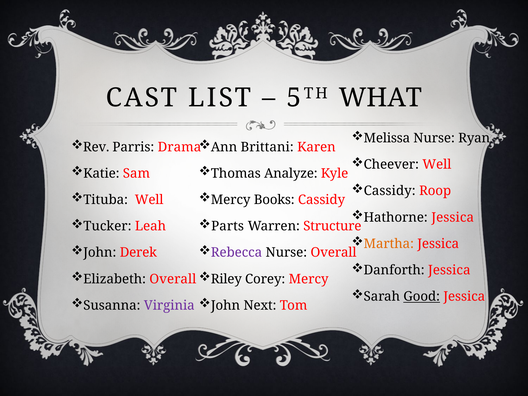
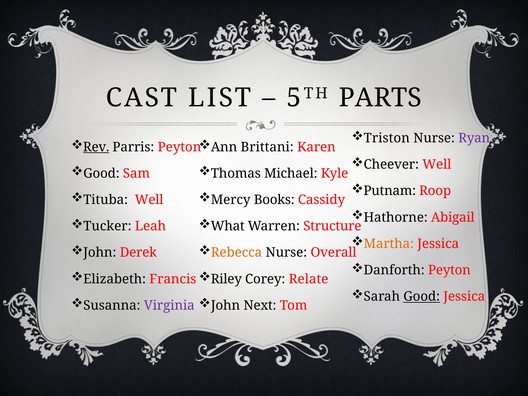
WHAT: WHAT -> PARTS
Melissa: Melissa -> Triston
Ryan colour: black -> purple
Rev underline: none -> present
Parris Drama: Drama -> Peyton
Katie at (101, 173): Katie -> Good
Analyze: Analyze -> Michael
Cassidy at (390, 191): Cassidy -> Putnam
Hathorne Jessica: Jessica -> Abigail
Parts: Parts -> What
Rebecca colour: purple -> orange
Danforth Jessica: Jessica -> Peyton
Elizabeth Overall: Overall -> Francis
Corey Mercy: Mercy -> Relate
